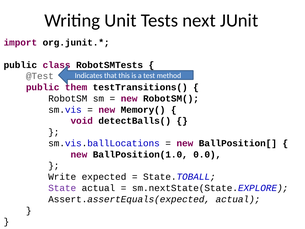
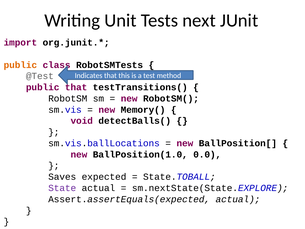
public at (20, 65) colour: black -> orange
public them: them -> that
Write: Write -> Saves
